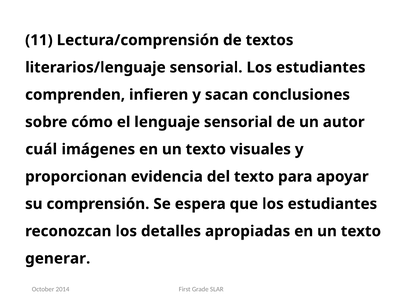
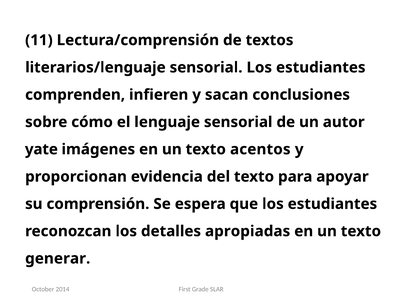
cuál: cuál -> yate
visuales: visuales -> acentos
